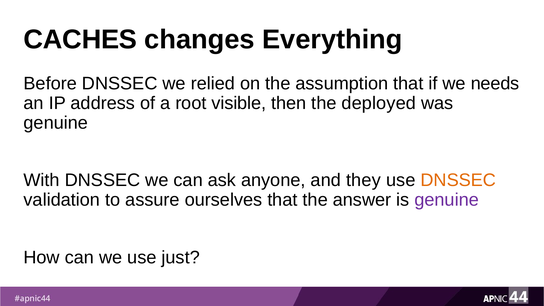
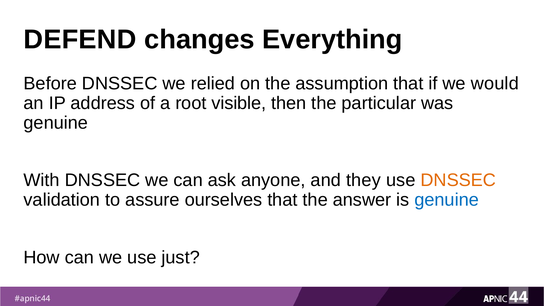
CACHES: CACHES -> DEFEND
needs: needs -> would
deployed: deployed -> particular
genuine at (447, 200) colour: purple -> blue
